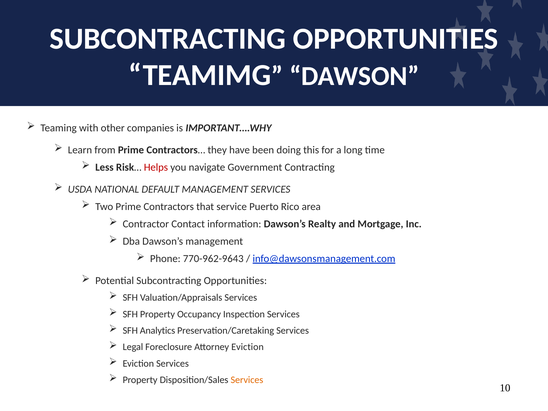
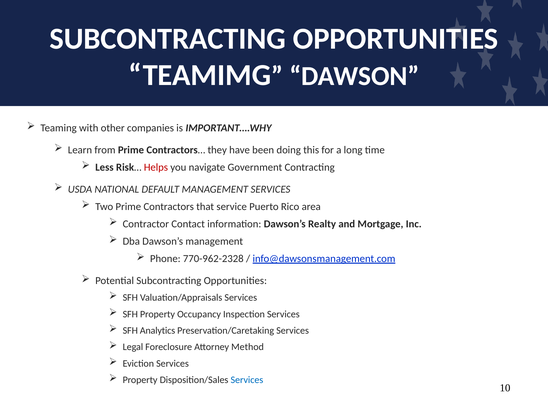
770-962-9643: 770-962-9643 -> 770-962-2328
Attorney Eviction: Eviction -> Method
Services at (247, 380) colour: orange -> blue
